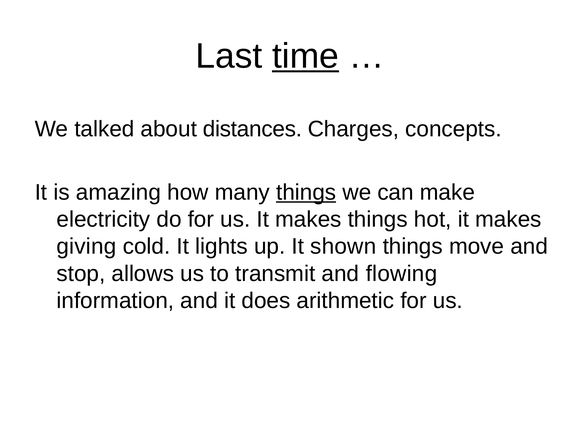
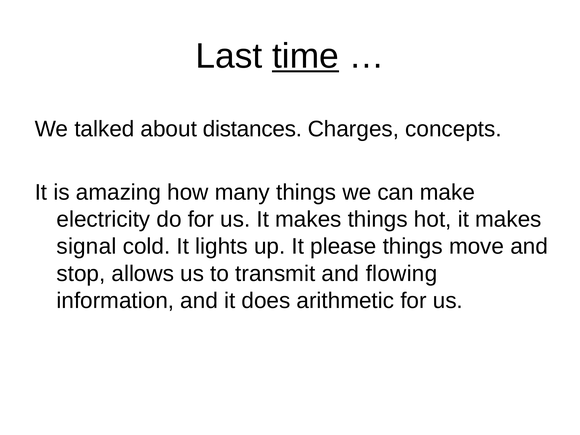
things at (306, 192) underline: present -> none
giving: giving -> signal
shown: shown -> please
